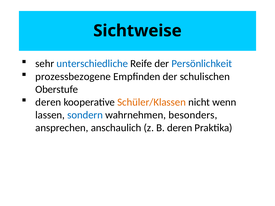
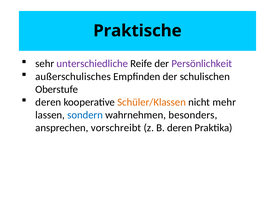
Sichtweise: Sichtweise -> Praktische
unterschiedliche colour: blue -> purple
Persönlichkeit colour: blue -> purple
prozessbezogene: prozessbezogene -> außerschulisches
wenn: wenn -> mehr
anschaulich: anschaulich -> vorschreibt
